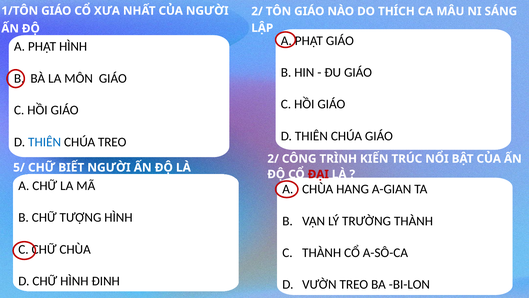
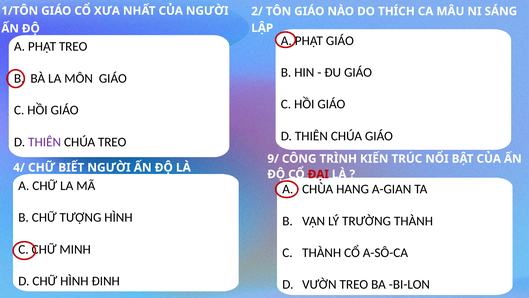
PHẬT HÌNH: HÌNH -> TREO
THIÊN at (45, 142) colour: blue -> purple
2/ at (273, 159): 2/ -> 9/
5/: 5/ -> 4/
CHỮ CHÙA: CHÙA -> MINH
